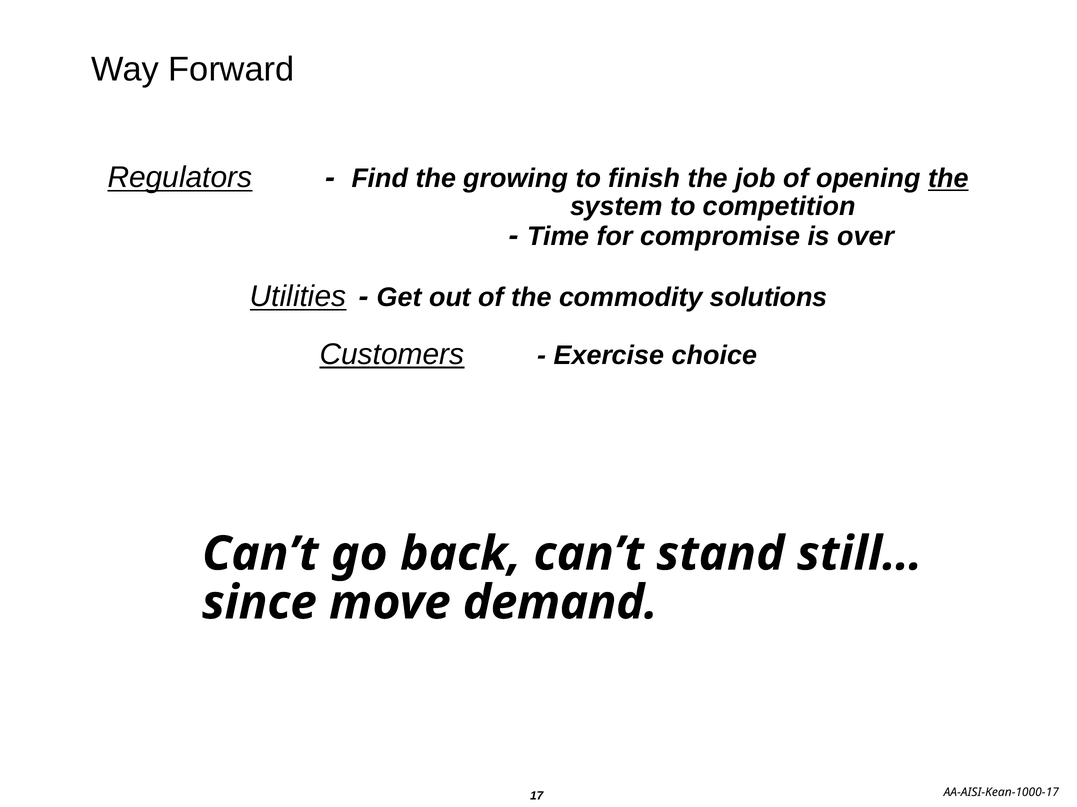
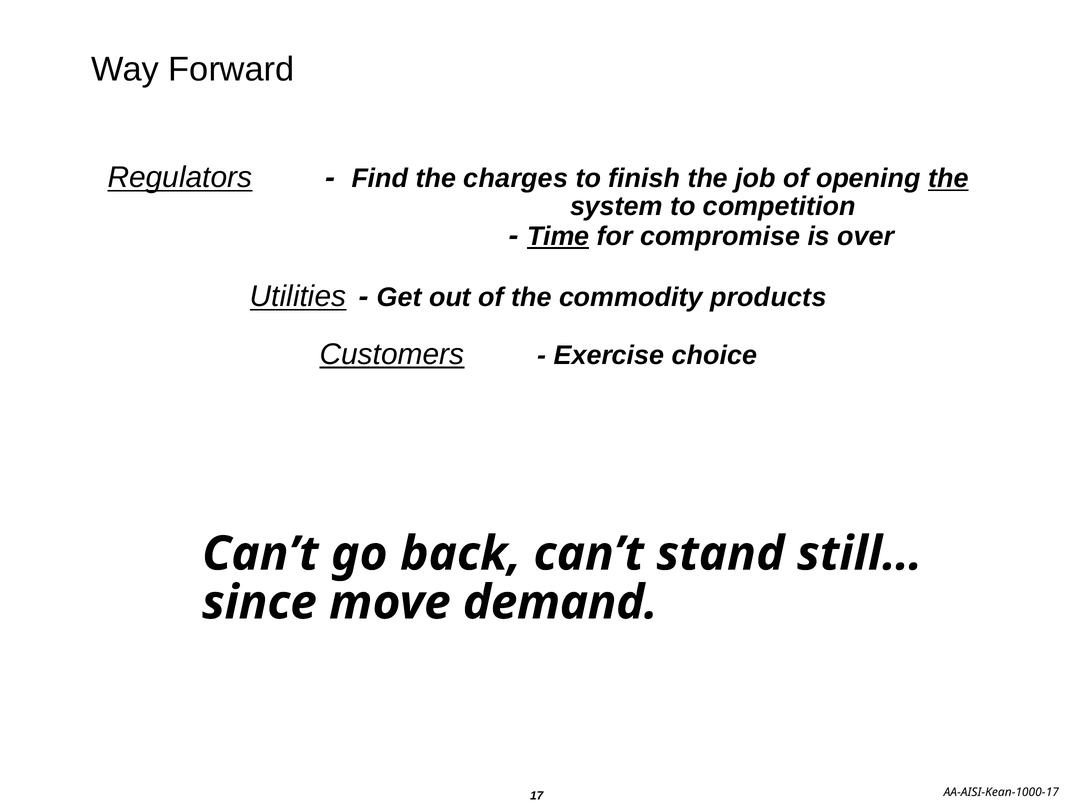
growing: growing -> charges
Time underline: none -> present
solutions: solutions -> products
